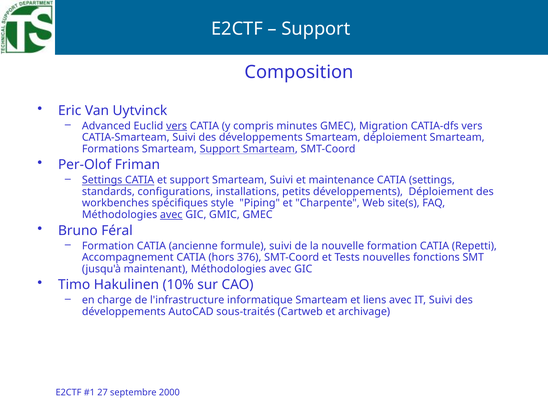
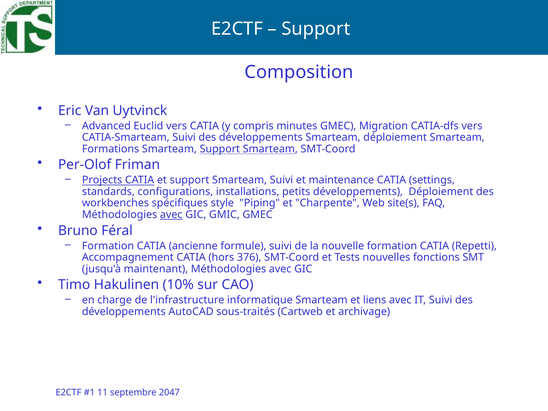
vers at (177, 126) underline: present -> none
Settings at (102, 180): Settings -> Projects
27: 27 -> 11
2000: 2000 -> 2047
